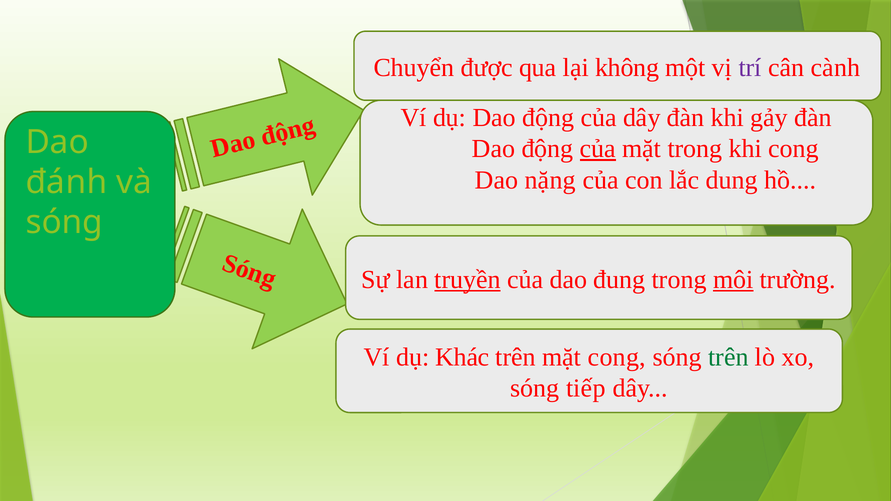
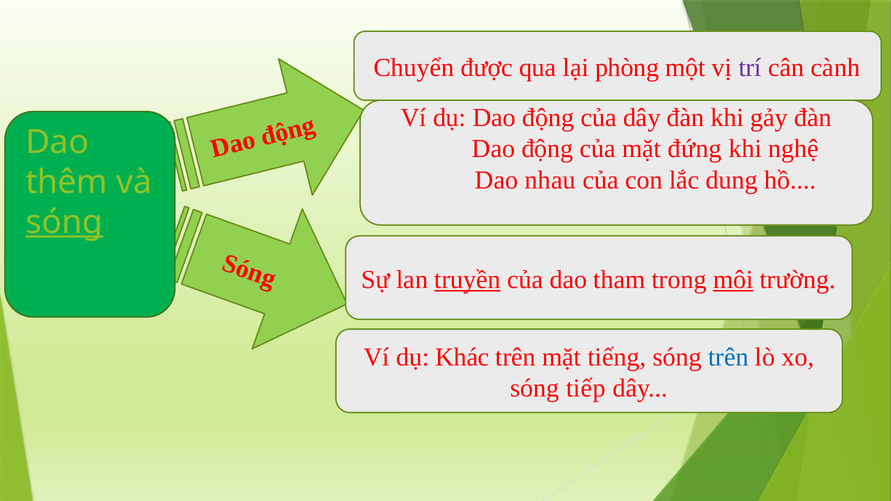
không: không -> phòng
của at (598, 149) underline: present -> none
mặt trong: trong -> đứng
khi cong: cong -> nghệ
nặng: nặng -> nhau
đánh: đánh -> thêm
sóng at (64, 222) underline: none -> present
đung: đung -> tham
mặt cong: cong -> tiếng
trên at (728, 357) colour: green -> blue
